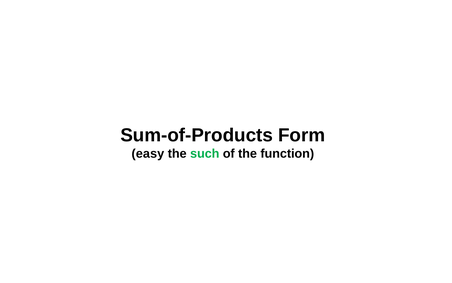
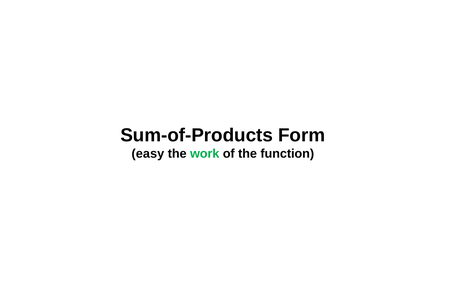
such: such -> work
